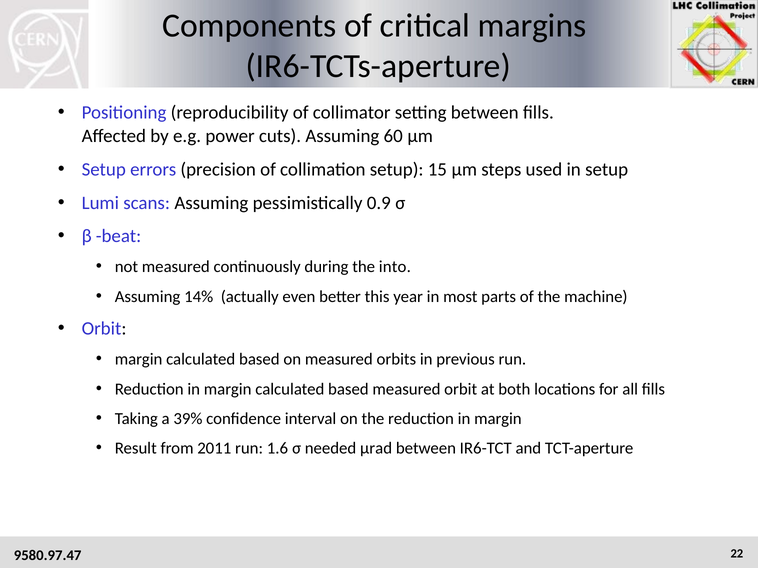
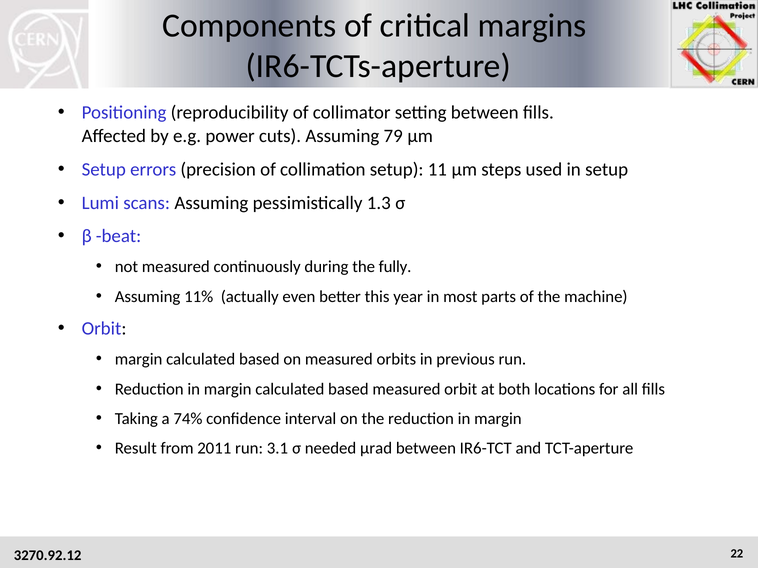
60: 60 -> 79
15: 15 -> 11
0.9: 0.9 -> 1.3
into: into -> fully
14%: 14% -> 11%
39%: 39% -> 74%
1.6: 1.6 -> 3.1
9580.97.47: 9580.97.47 -> 3270.92.12
